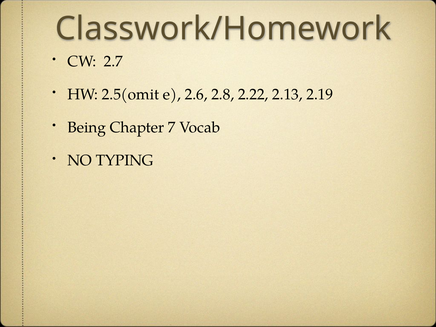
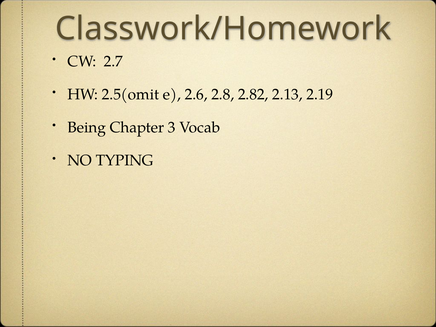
2.22: 2.22 -> 2.82
7: 7 -> 3
